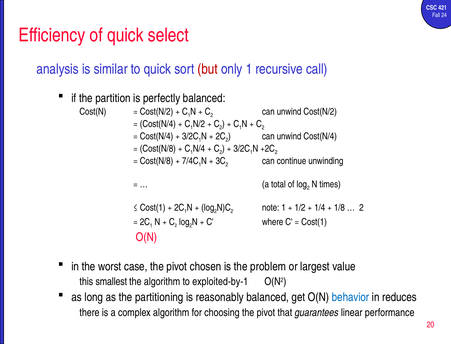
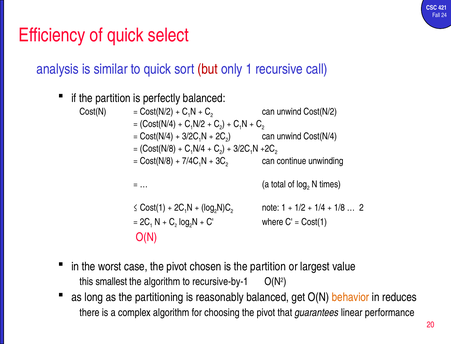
is the problem: problem -> partition
exploited-by-1: exploited-by-1 -> recursive-by-1
behavior colour: blue -> orange
